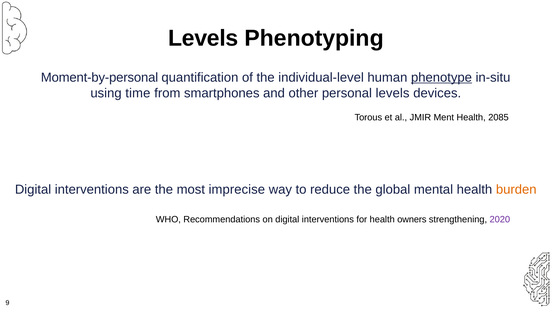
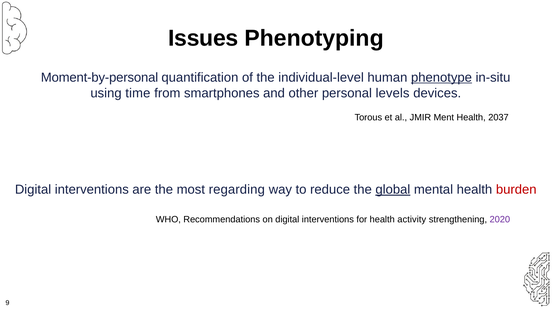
Levels at (203, 38): Levels -> Issues
2085: 2085 -> 2037
imprecise: imprecise -> regarding
global underline: none -> present
burden colour: orange -> red
owners: owners -> activity
